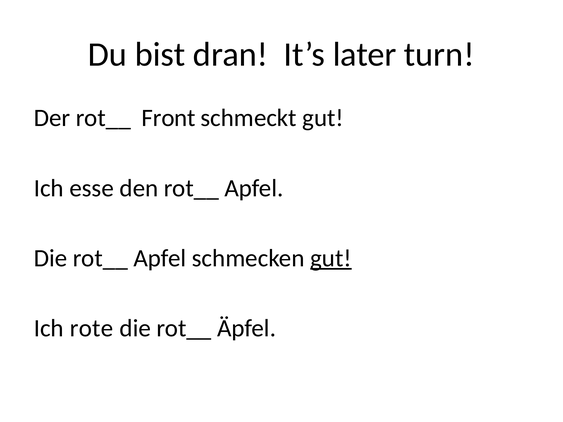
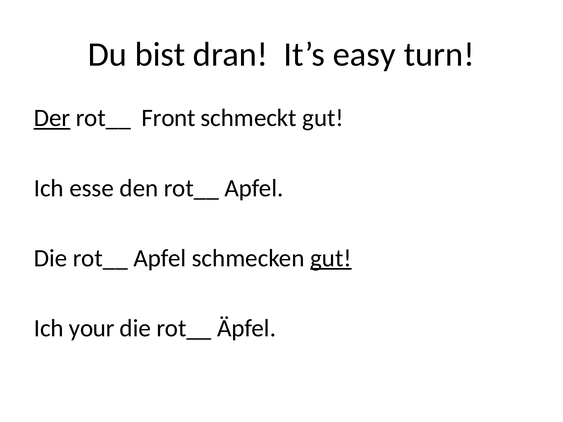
later: later -> easy
Der underline: none -> present
rote: rote -> your
